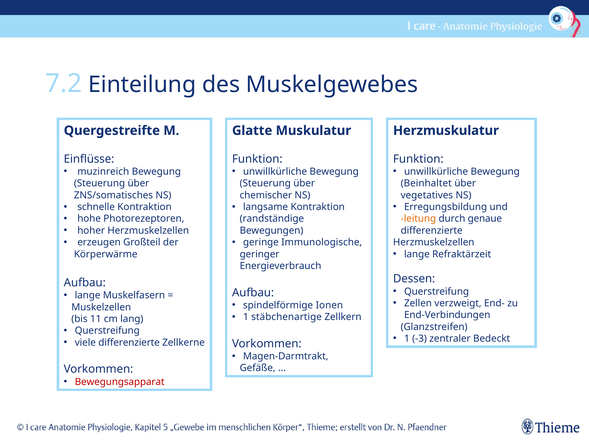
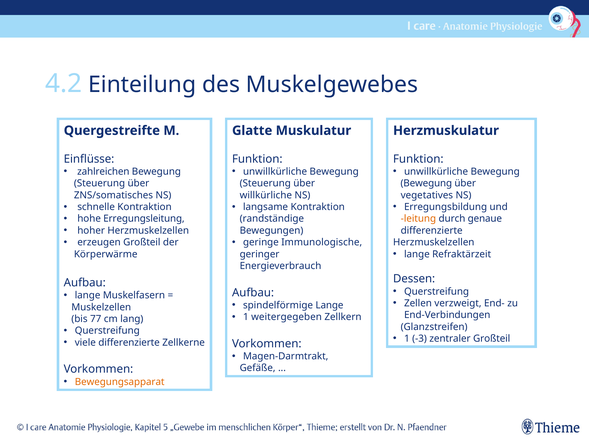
7.2: 7.2 -> 4.2
muzinreich: muzinreich -> zahlreichen
Beinhaltet at (426, 183): Beinhaltet -> Bewegung
chemischer: chemischer -> willkürliche
Photorezeptoren: Photorezeptoren -> Erregungsleitung
spindelförmige Ionen: Ionen -> Lange
stäbchenartige: stäbchenartige -> weitergegeben
11: 11 -> 77
zentraler Bedeckt: Bedeckt -> Großteil
Bewegungsapparat colour: red -> orange
